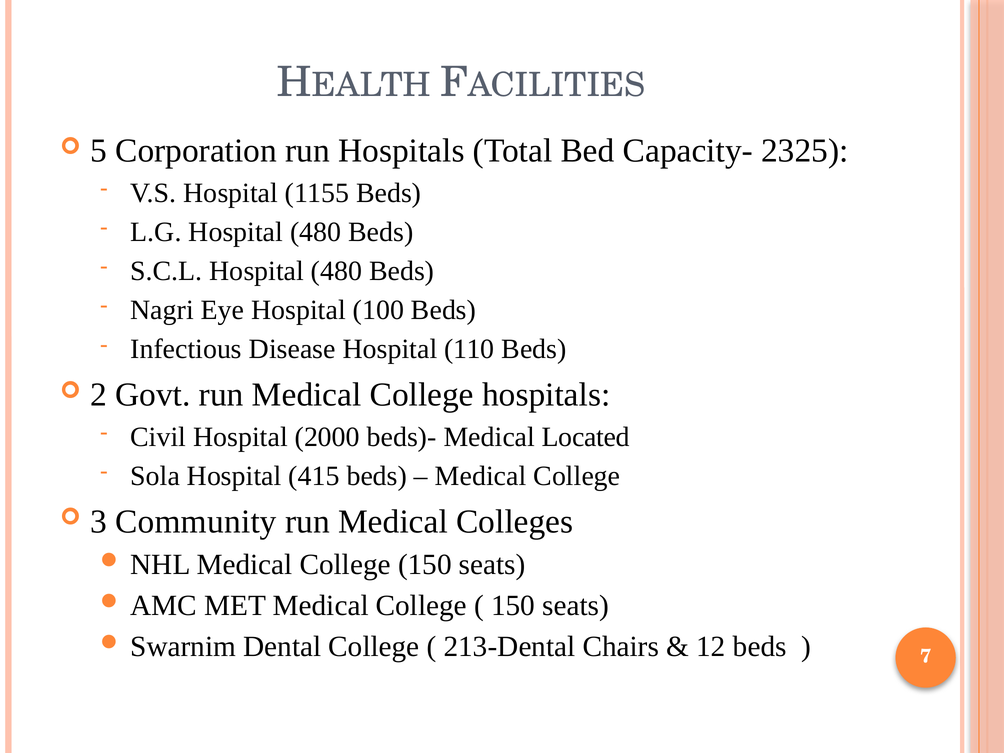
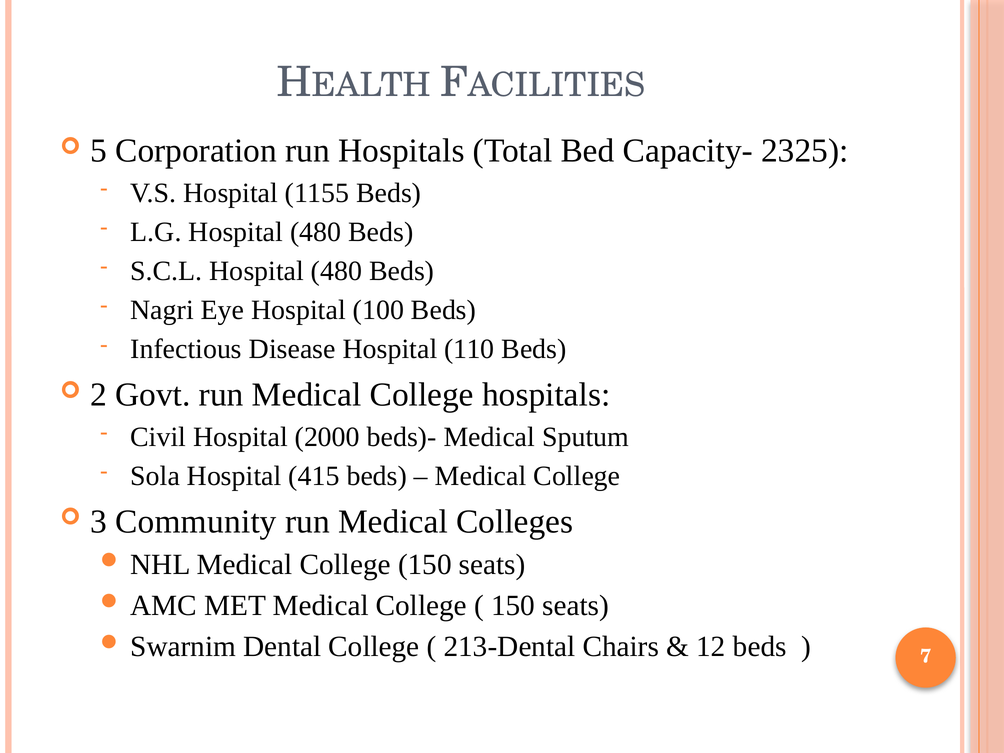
Located: Located -> Sputum
